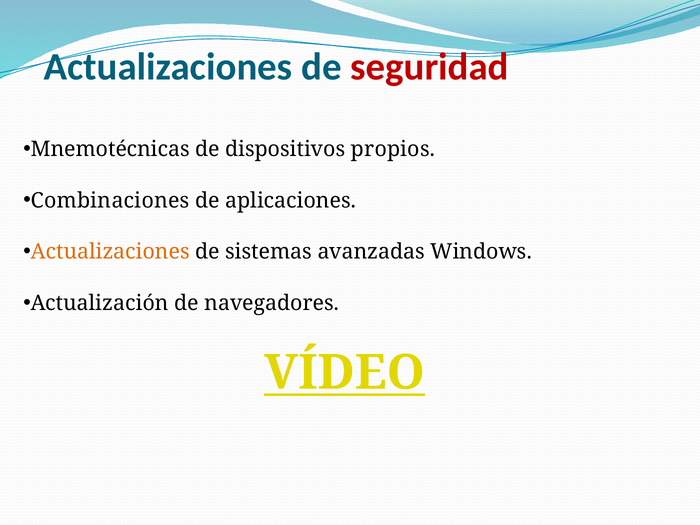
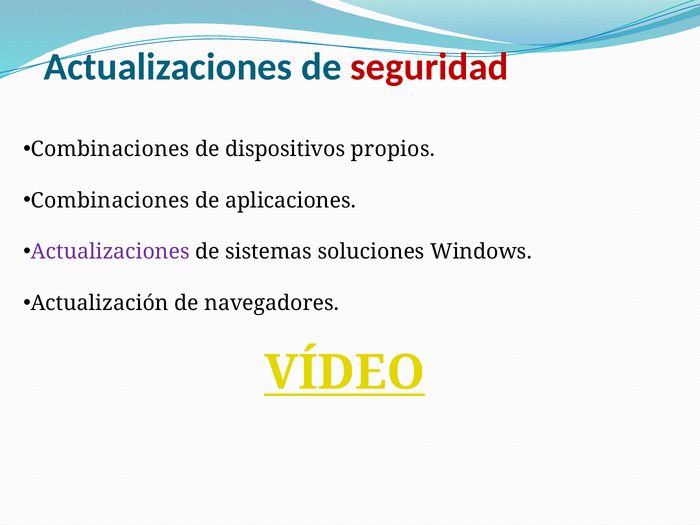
Mnemotécnicas at (110, 149): Mnemotécnicas -> Combinaciones
Actualizaciones at (110, 252) colour: orange -> purple
avanzadas: avanzadas -> soluciones
